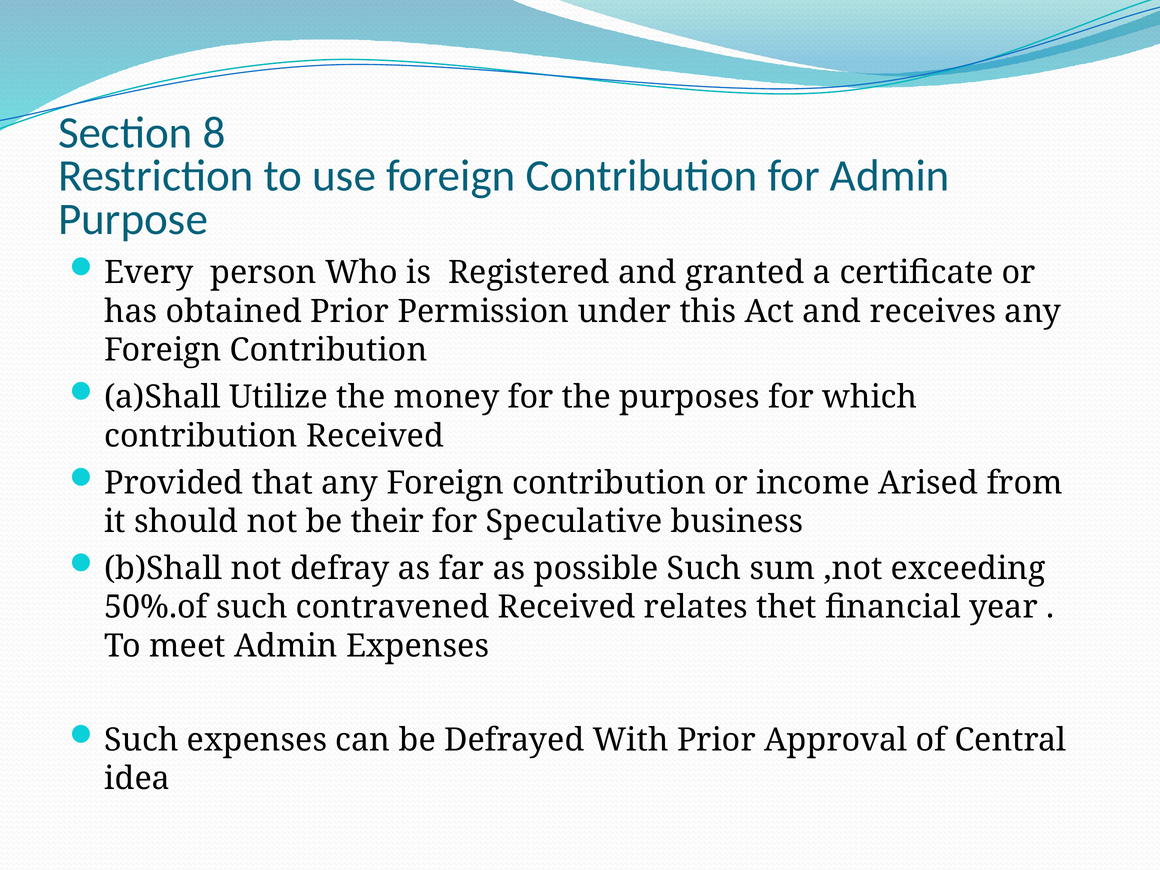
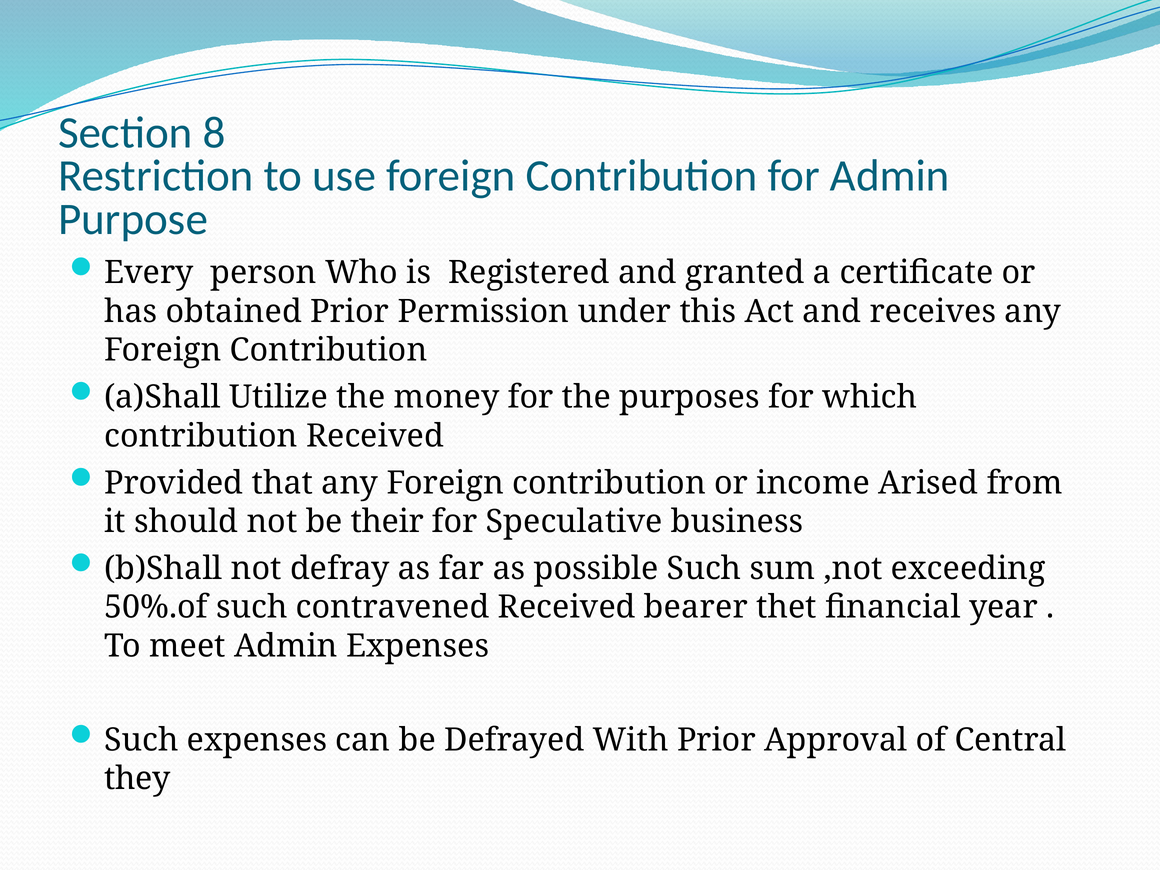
relates: relates -> bearer
idea: idea -> they
